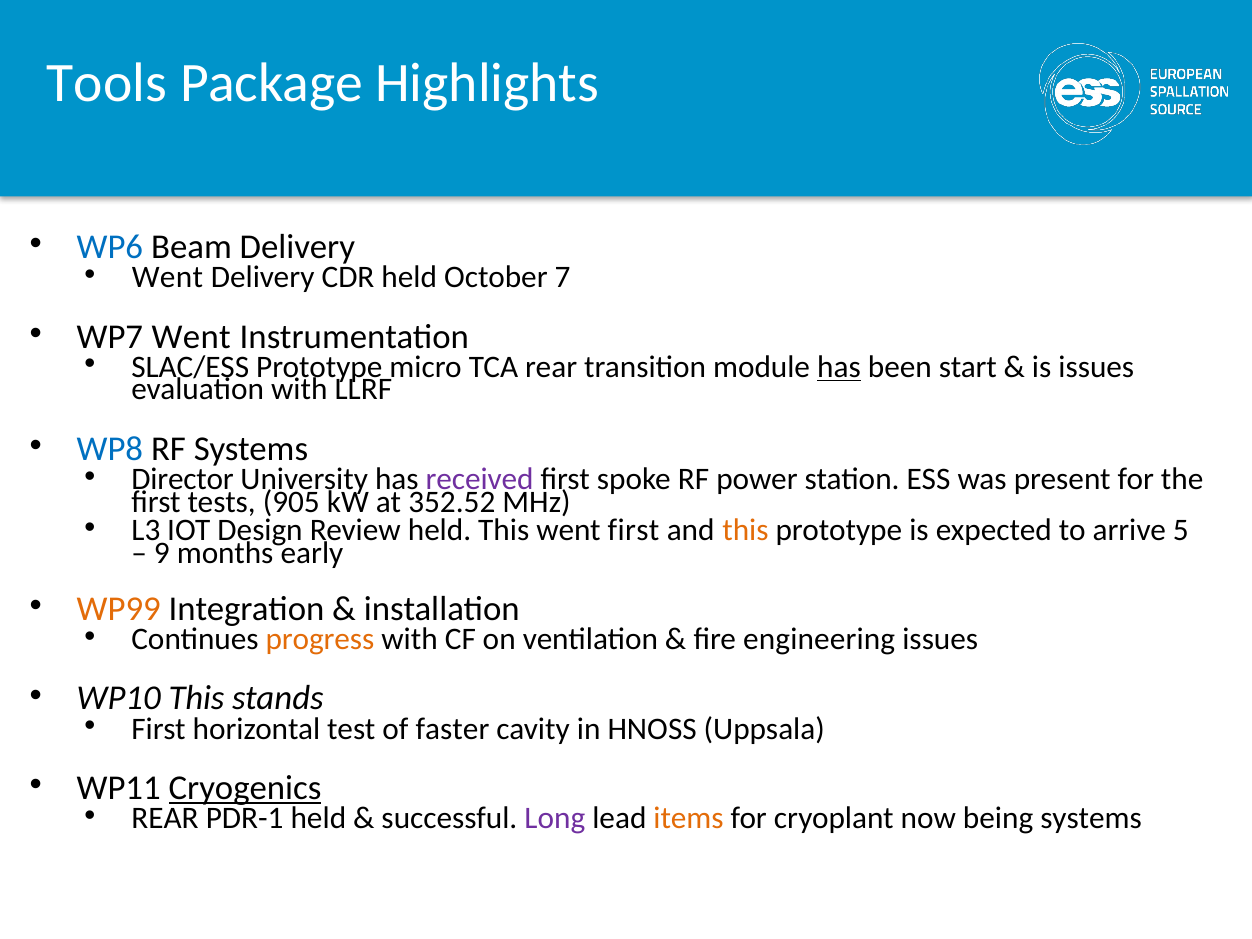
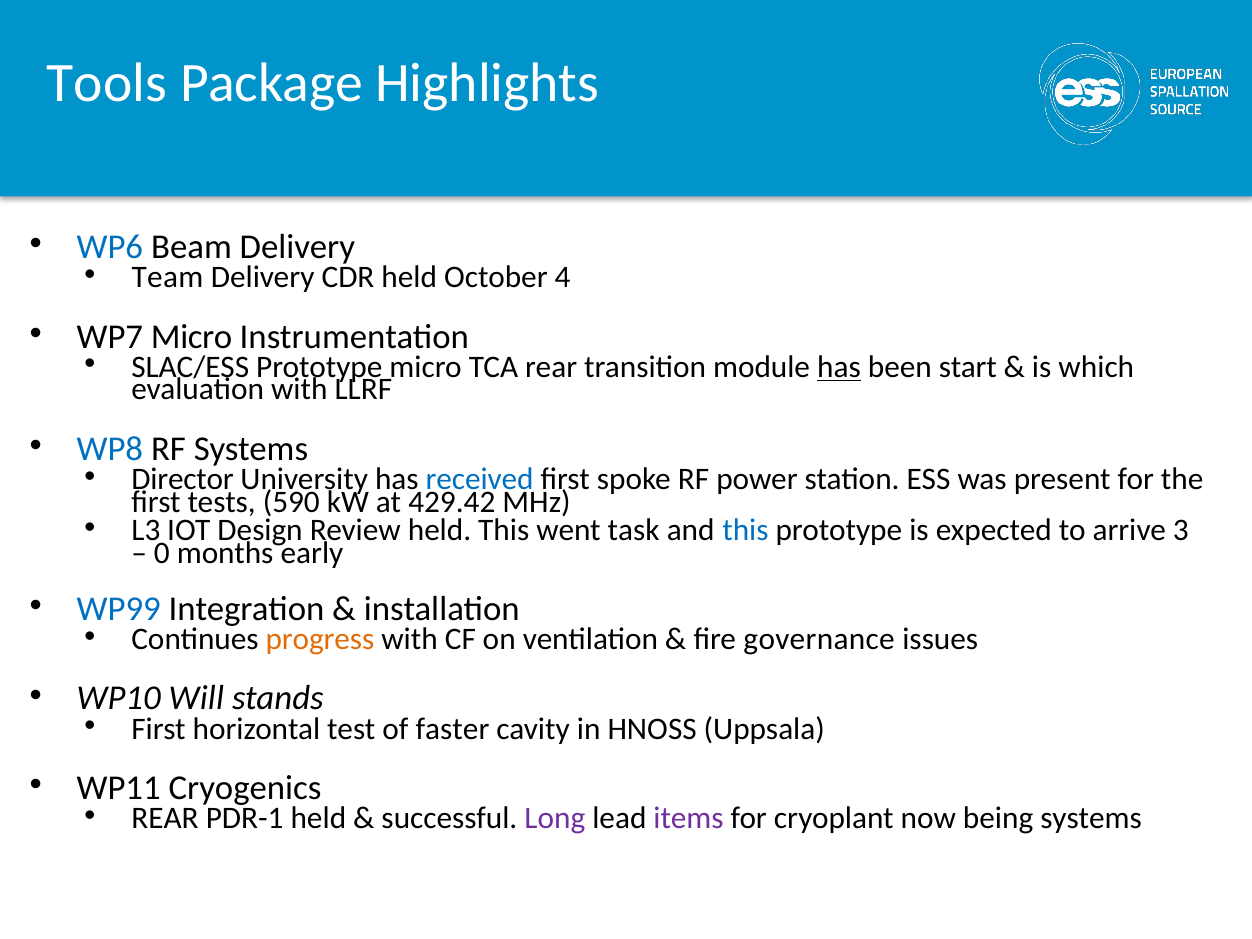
Went at (167, 278): Went -> Team
7: 7 -> 4
WP7 Went: Went -> Micro
is issues: issues -> which
received colour: purple -> blue
905: 905 -> 590
352.52: 352.52 -> 429.42
went first: first -> task
this at (745, 530) colour: orange -> blue
5: 5 -> 3
9: 9 -> 0
WP99 colour: orange -> blue
engineering: engineering -> governance
WP10 This: This -> Will
Cryogenics underline: present -> none
items colour: orange -> purple
